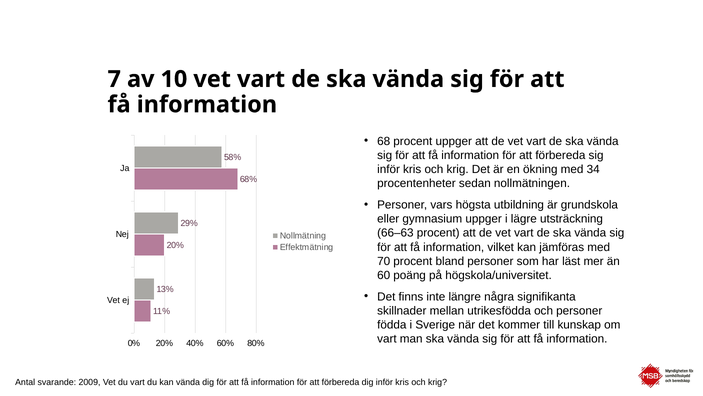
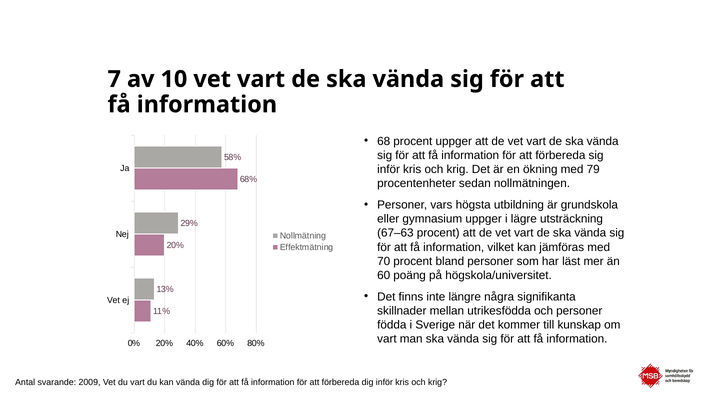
34: 34 -> 79
66–63: 66–63 -> 67–63
